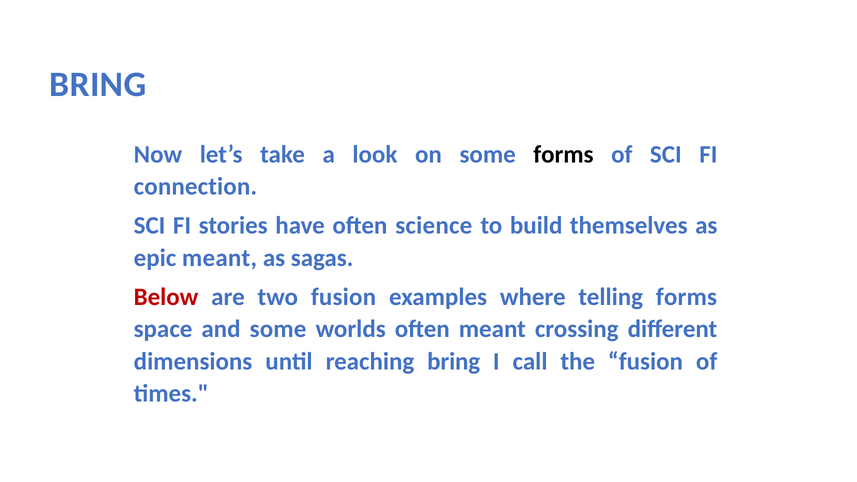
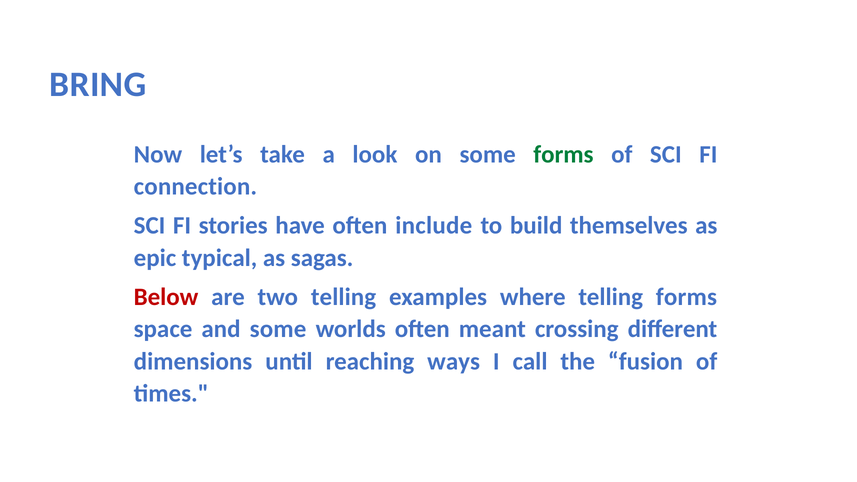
forms at (563, 154) colour: black -> green
science: science -> include
epic meant: meant -> typical
two fusion: fusion -> telling
reaching bring: bring -> ways
